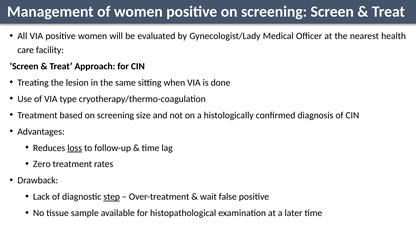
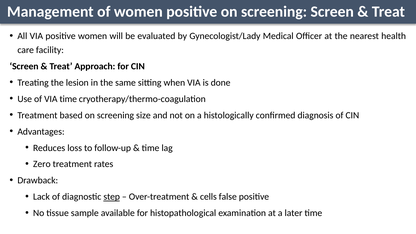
VIA type: type -> time
loss underline: present -> none
wait: wait -> cells
